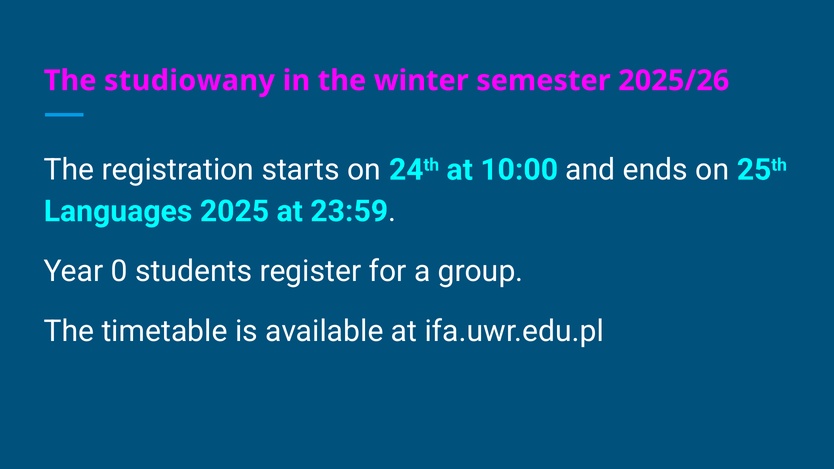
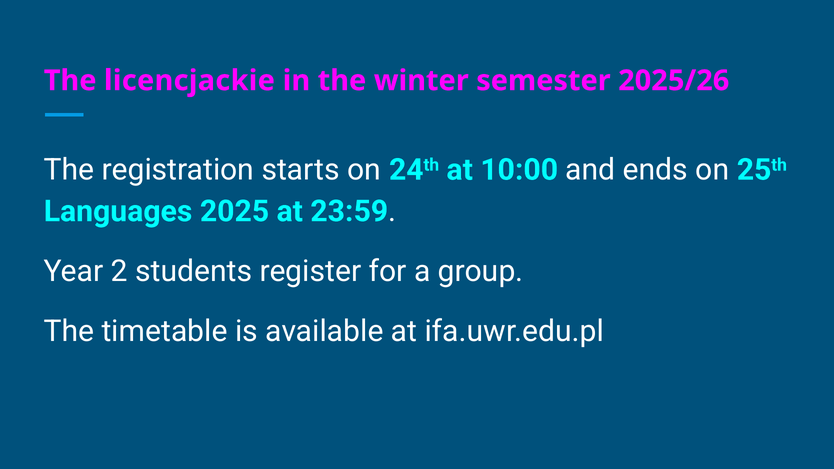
studiowany: studiowany -> licencjackie
0: 0 -> 2
